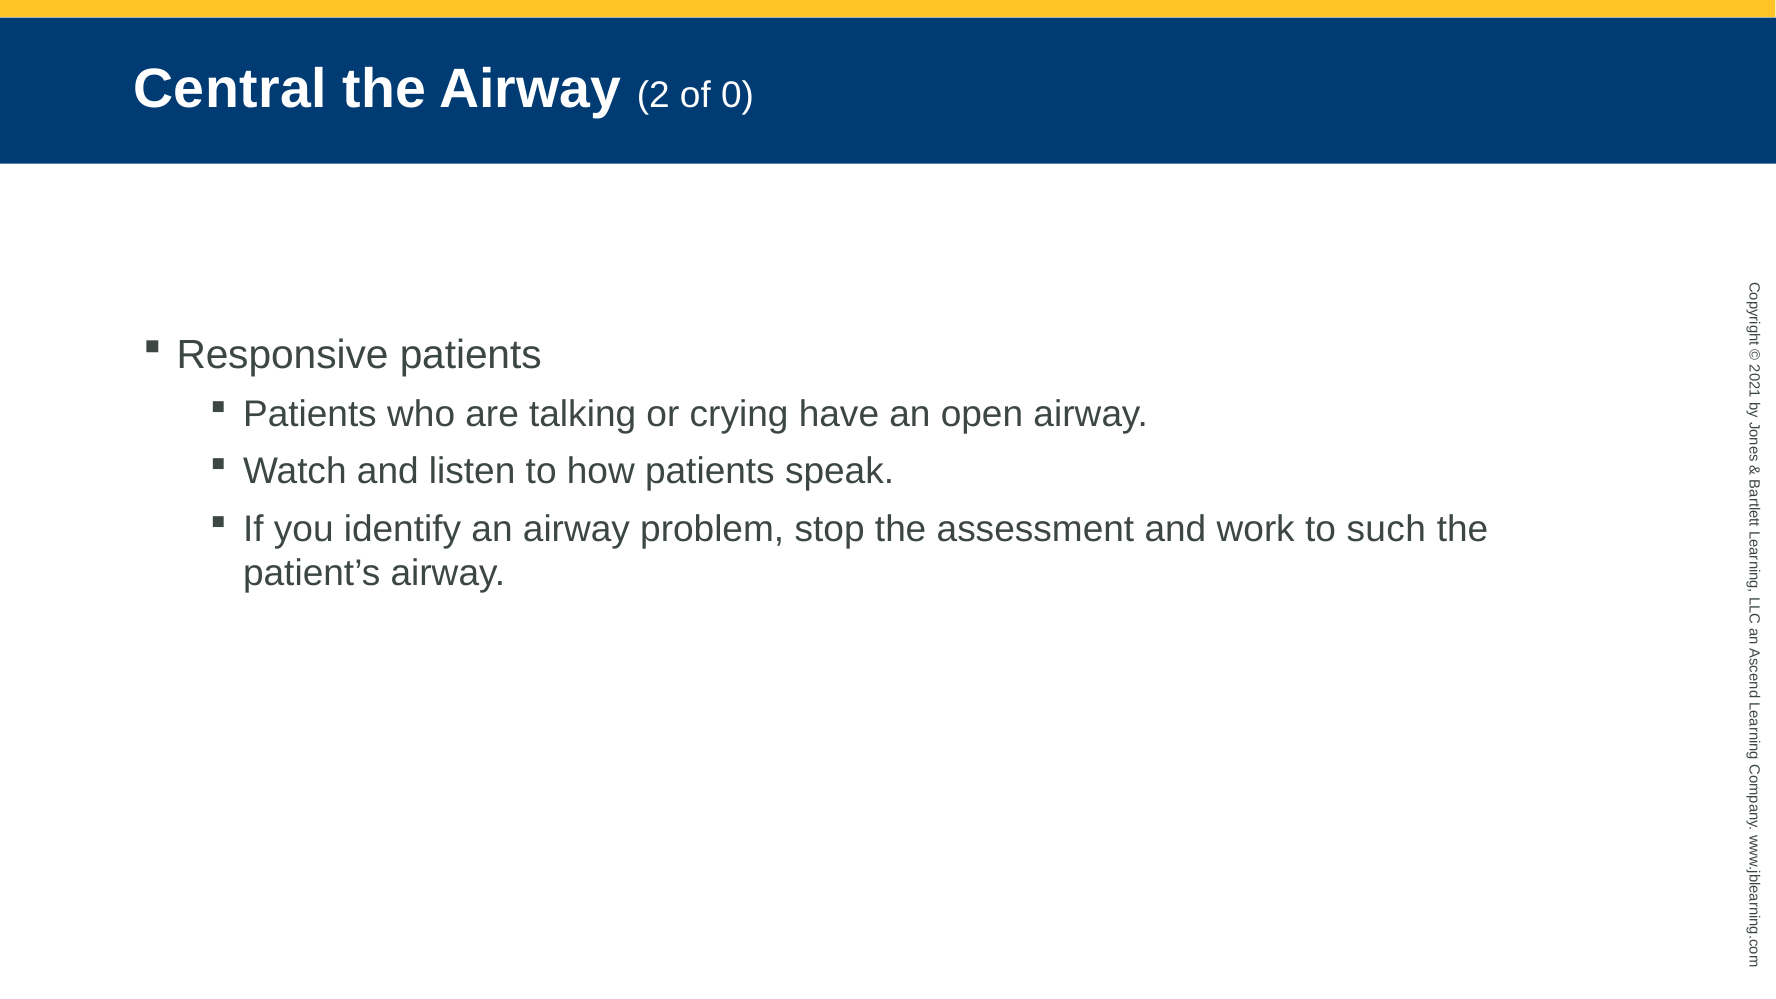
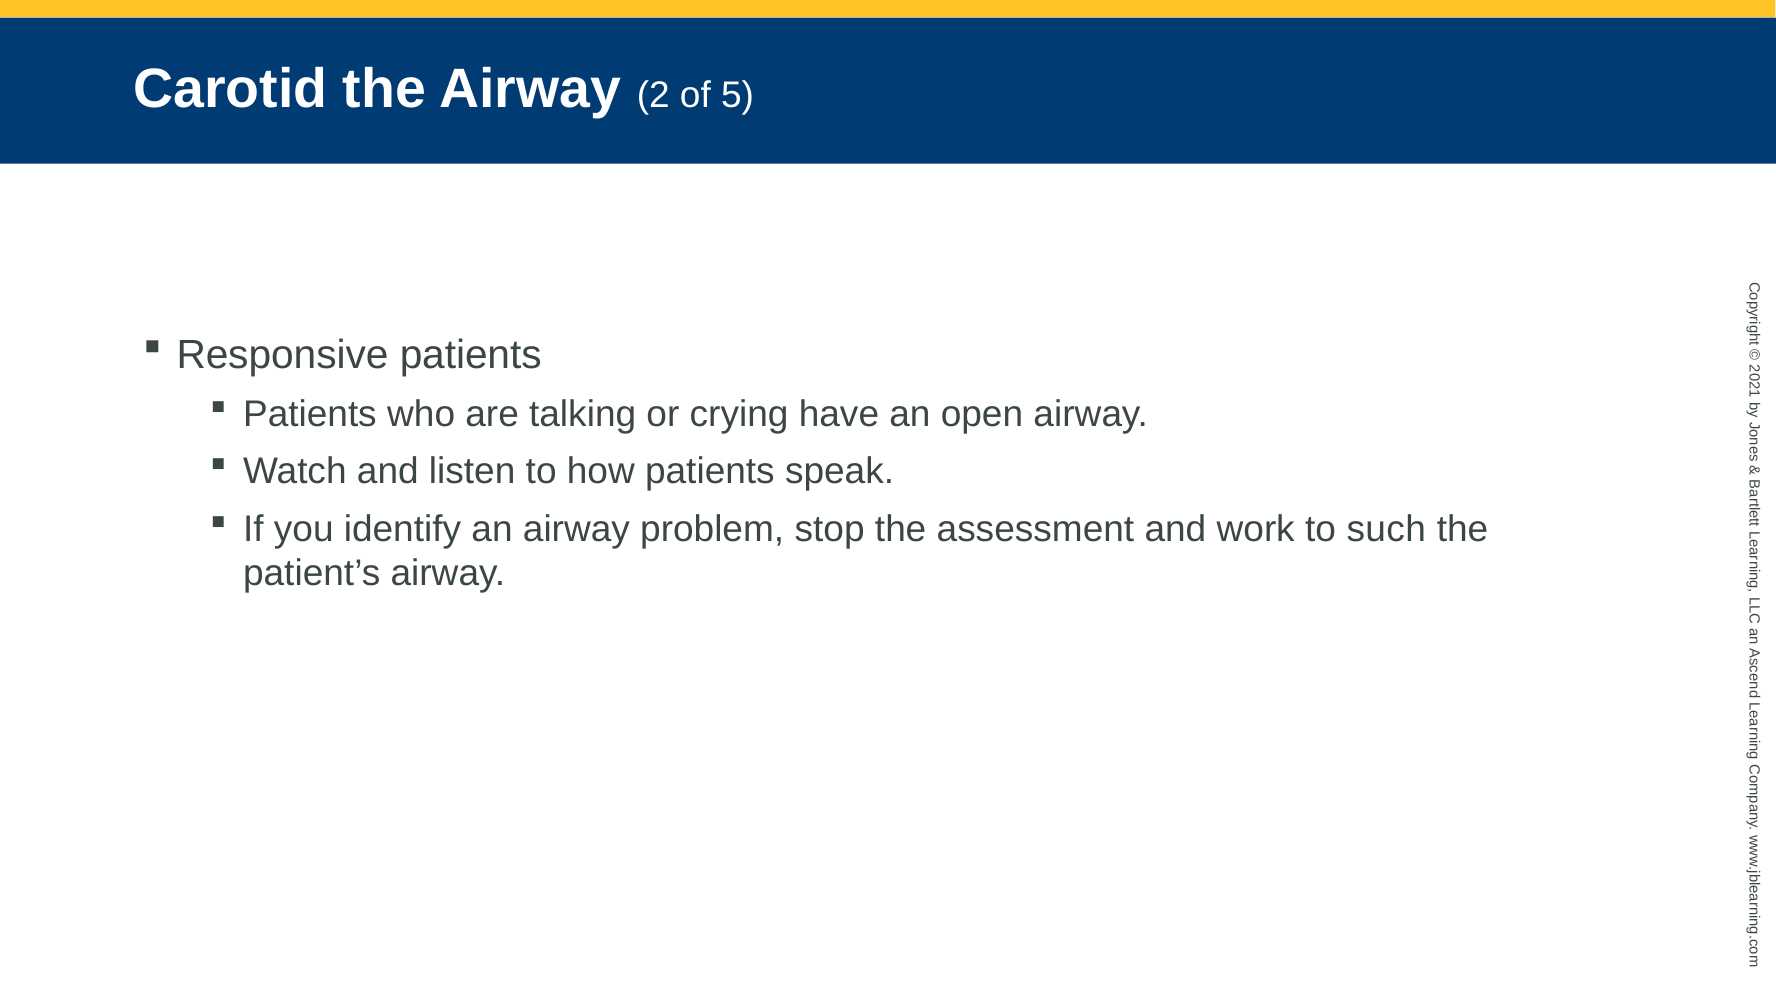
Central: Central -> Carotid
of 0: 0 -> 5
